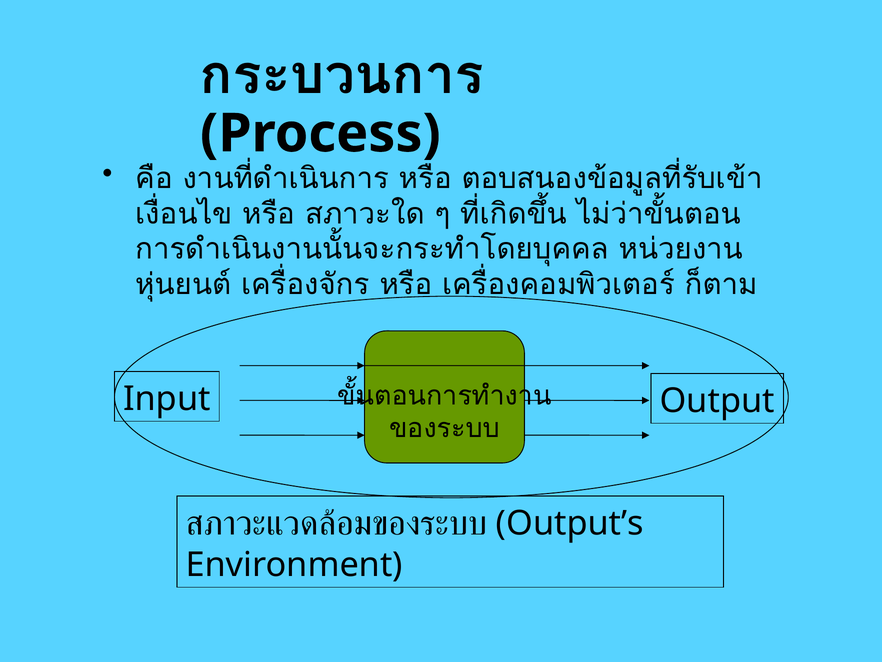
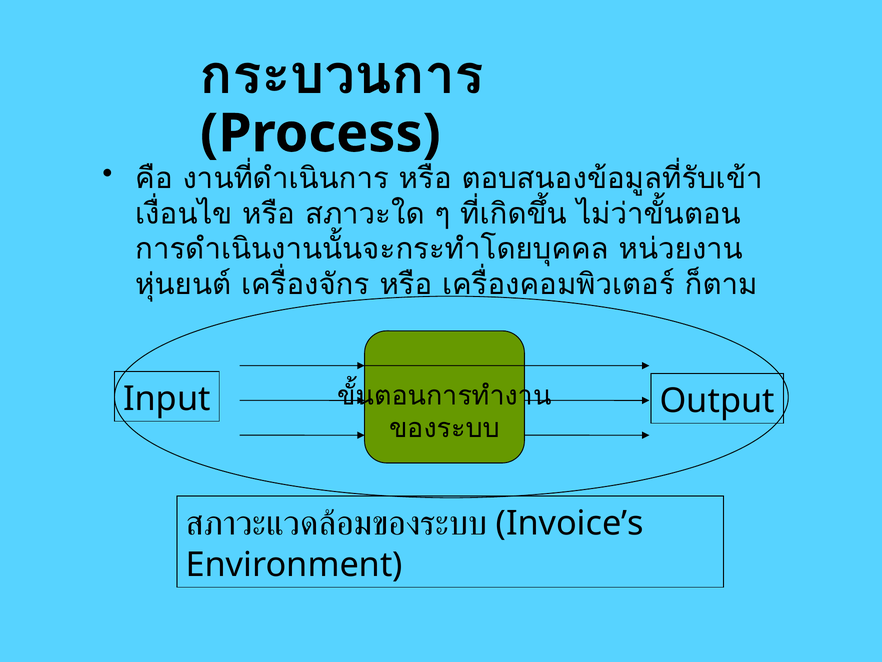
Output’s: Output’s -> Invoice’s
